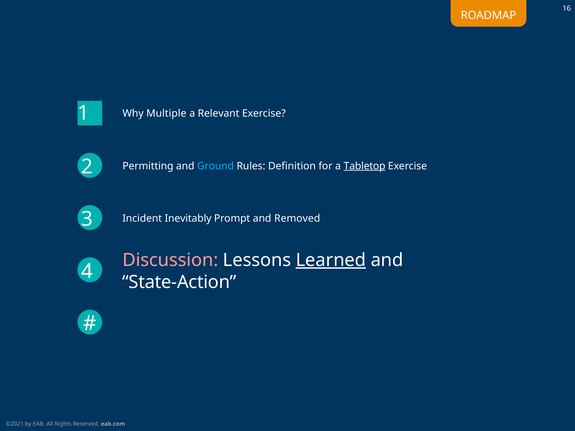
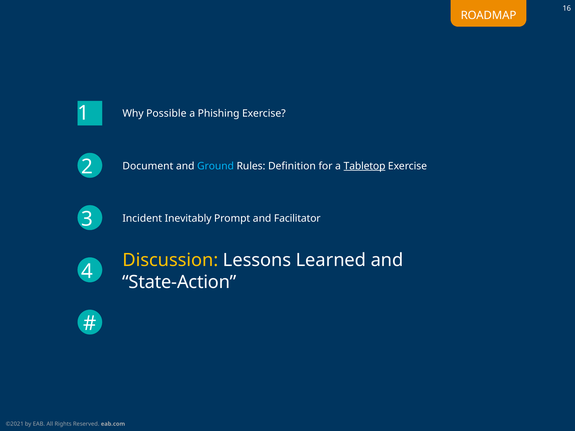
Multiple: Multiple -> Possible
Relevant: Relevant -> Phishing
Permitting: Permitting -> Document
Removed: Removed -> Facilitator
Discussion colour: pink -> yellow
Learned underline: present -> none
